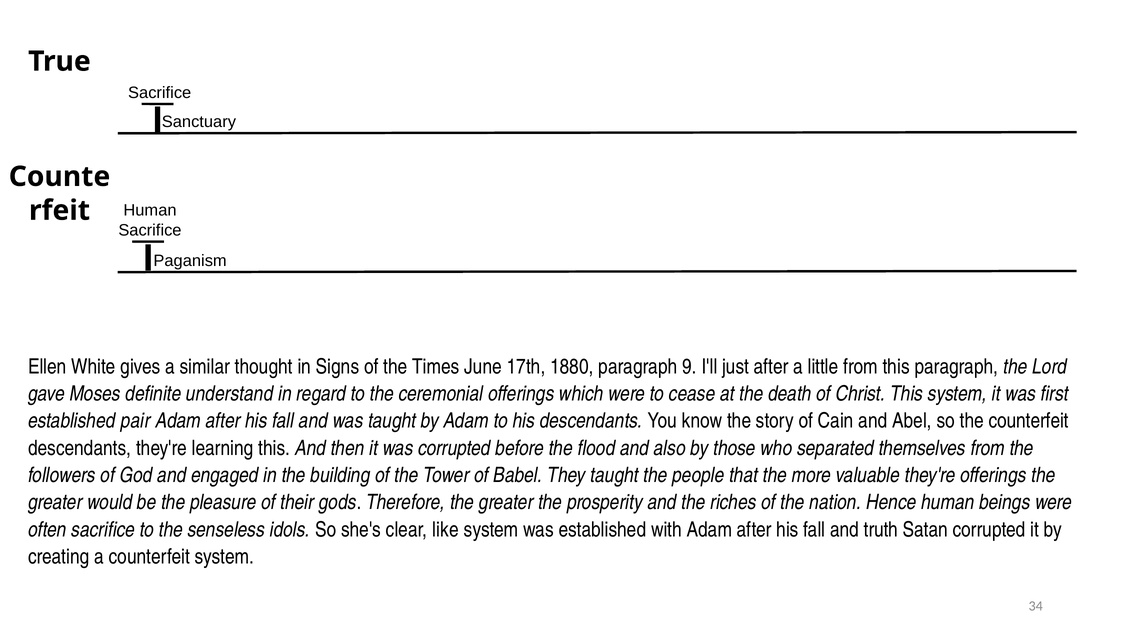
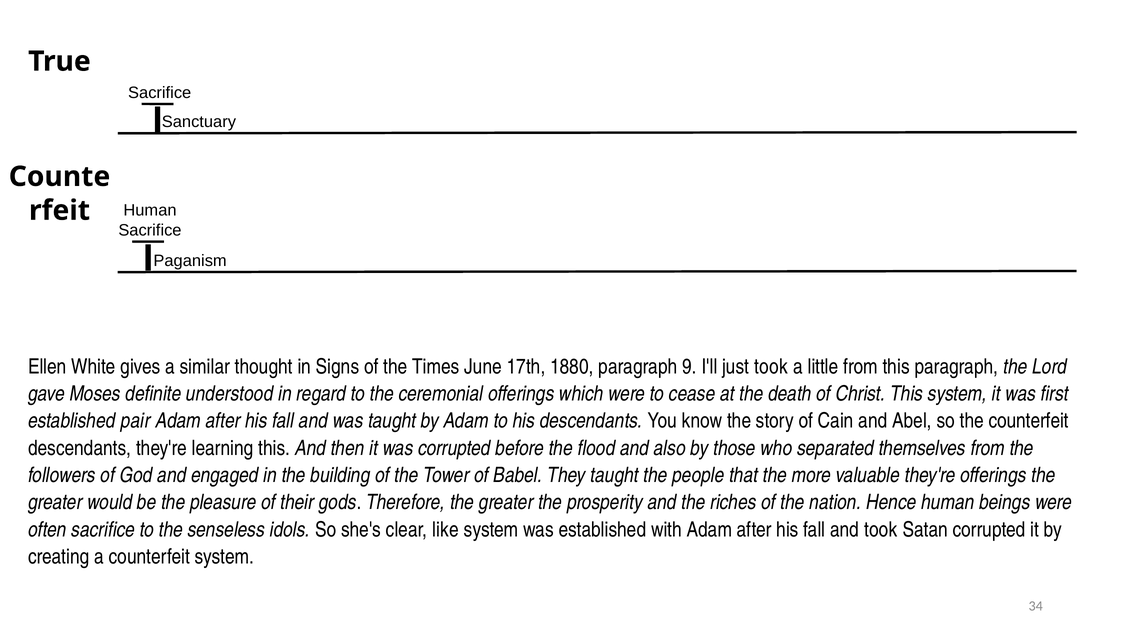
just after: after -> took
understand: understand -> understood
and truth: truth -> took
